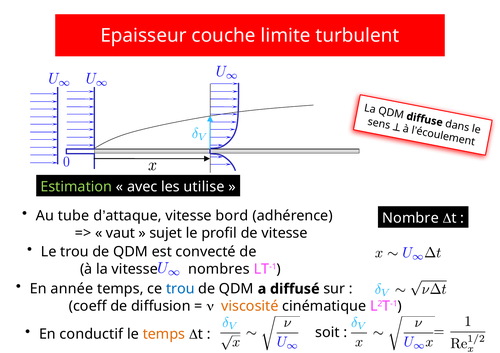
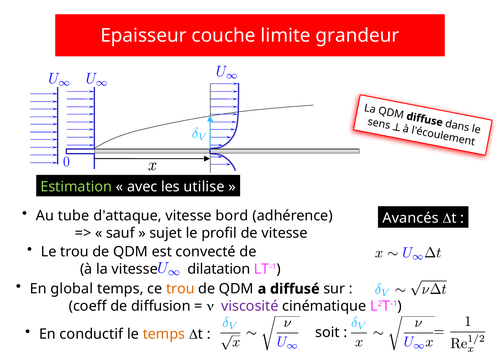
turbulent: turbulent -> grandeur
Nombre: Nombre -> Avancés
vaut: vaut -> sauf
nombres: nombres -> dilatation
année: année -> global
trou at (180, 289) colour: blue -> orange
viscosité colour: orange -> purple
